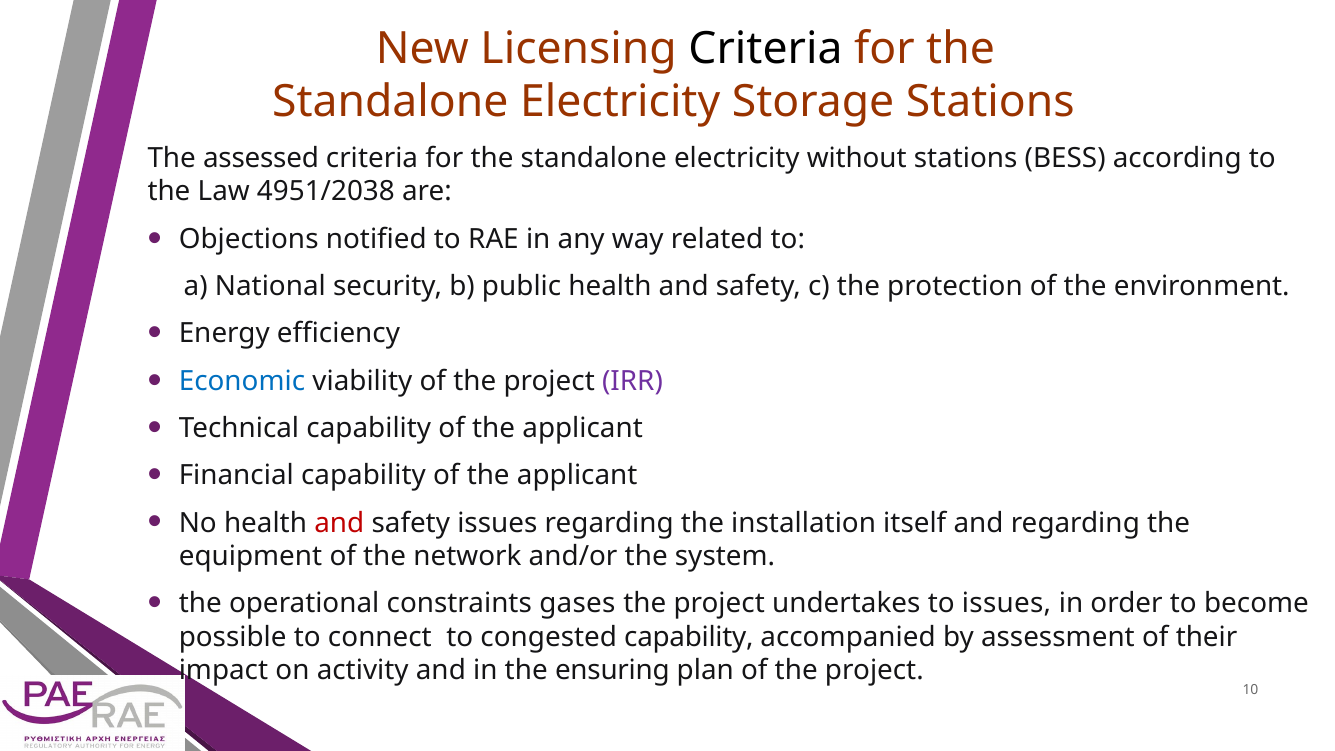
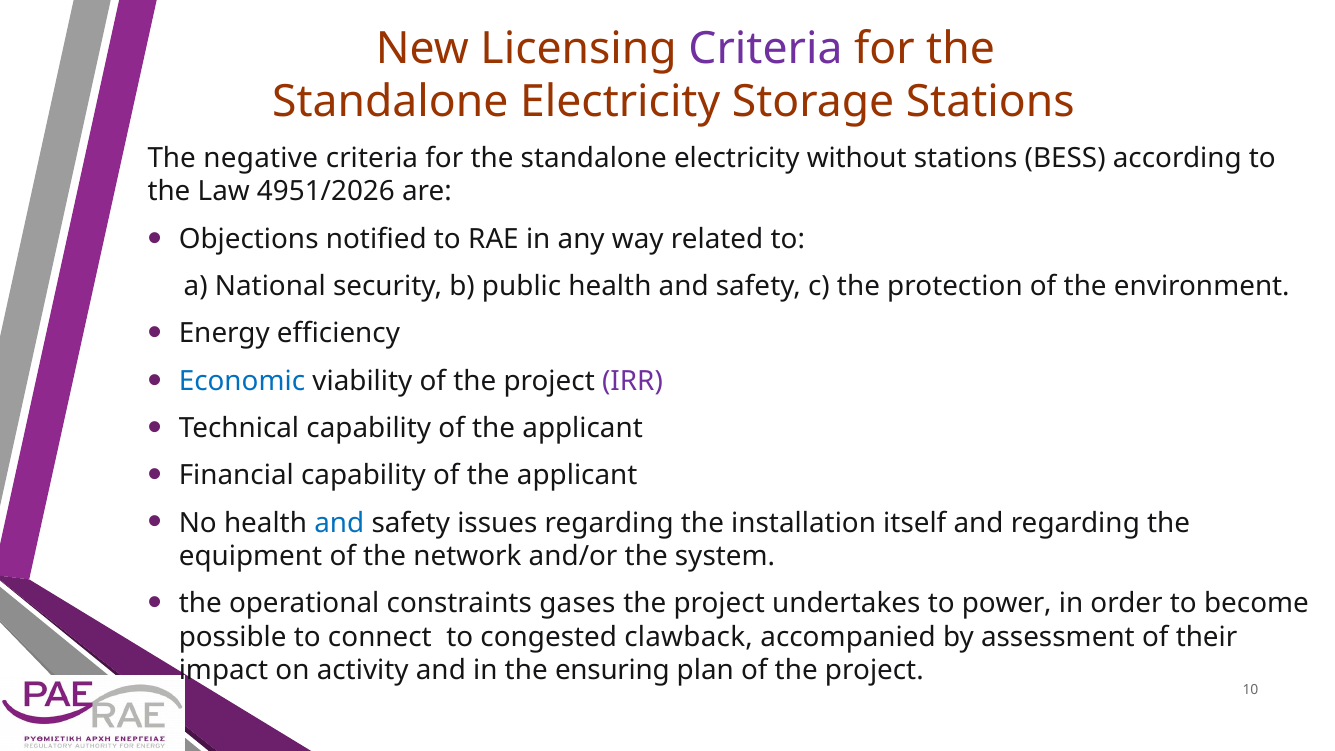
Criteria at (765, 49) colour: black -> purple
assessed: assessed -> negative
4951/2038: 4951/2038 -> 4951/2026
and at (339, 523) colour: red -> blue
to issues: issues -> power
congested capability: capability -> clawback
